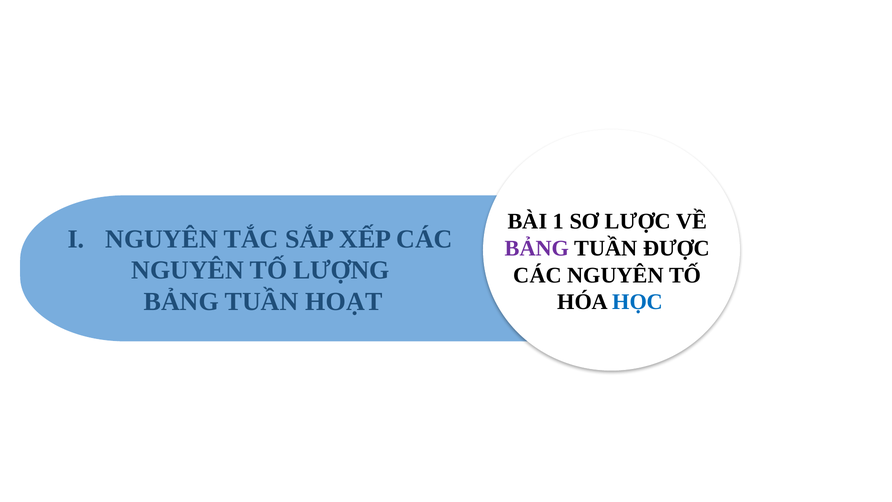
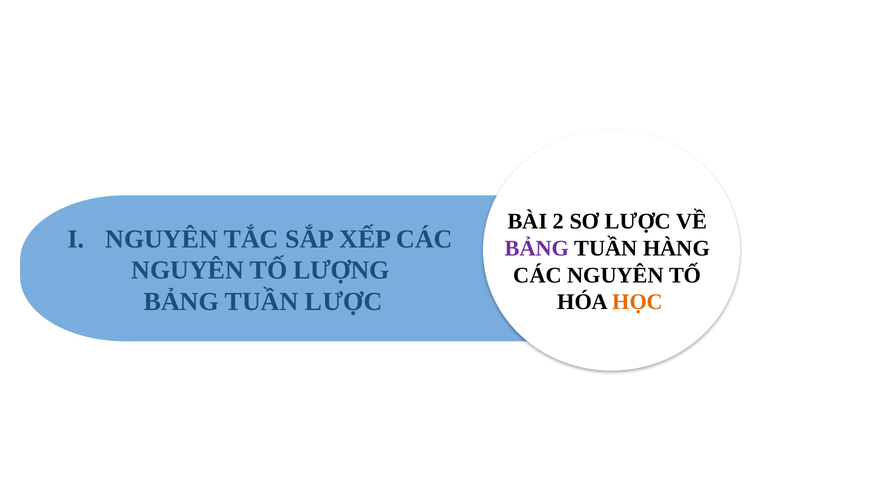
1: 1 -> 2
ĐƯỢC: ĐƯỢC -> HÀNG
TUẦN HOẠT: HOẠT -> LƯỢC
HỌC colour: blue -> orange
